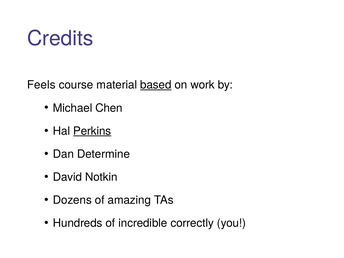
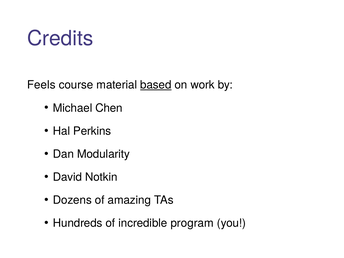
Perkins underline: present -> none
Determine: Determine -> Modularity
correctly: correctly -> program
